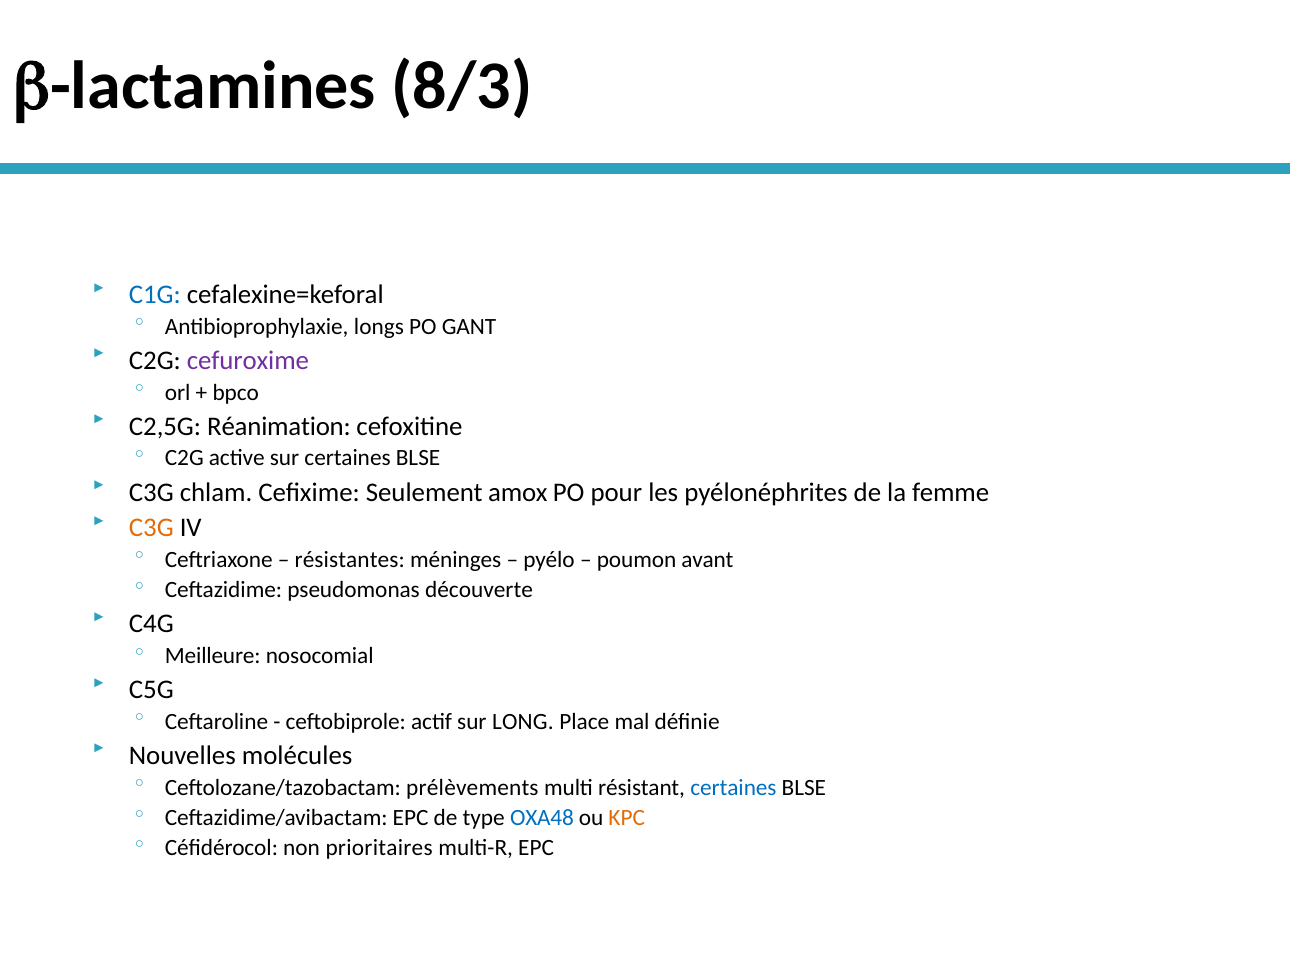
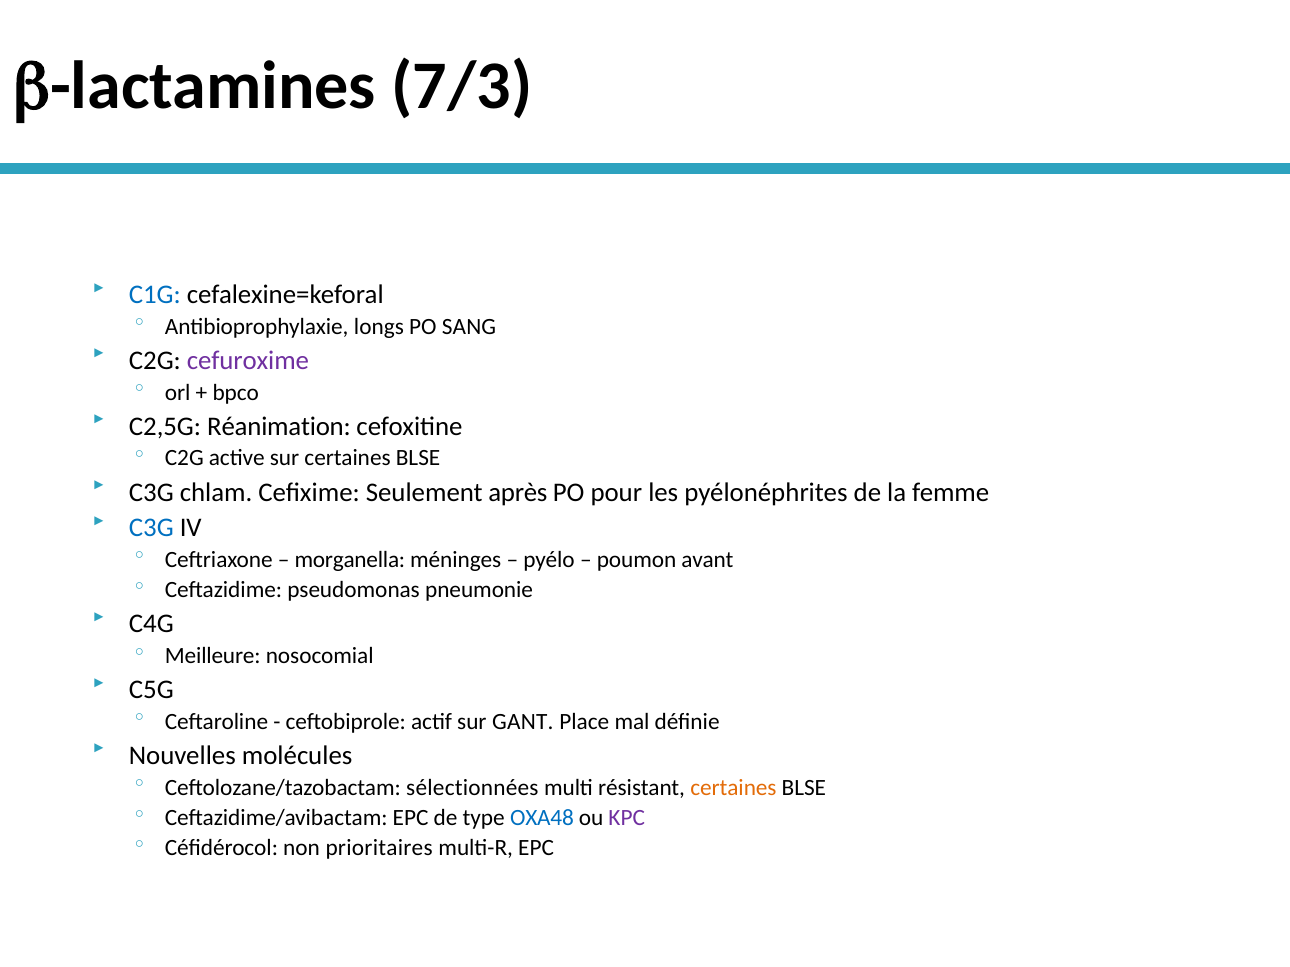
8/3: 8/3 -> 7/3
GANT: GANT -> SANG
amox: amox -> après
C3G at (151, 528) colour: orange -> blue
résistantes: résistantes -> morganella
découverte: découverte -> pneumonie
LONG: LONG -> GANT
prélèvements: prélèvements -> sélectionnées
certaines at (733, 788) colour: blue -> orange
KPC colour: orange -> purple
